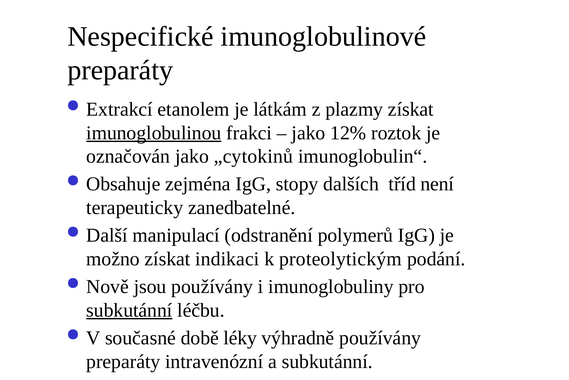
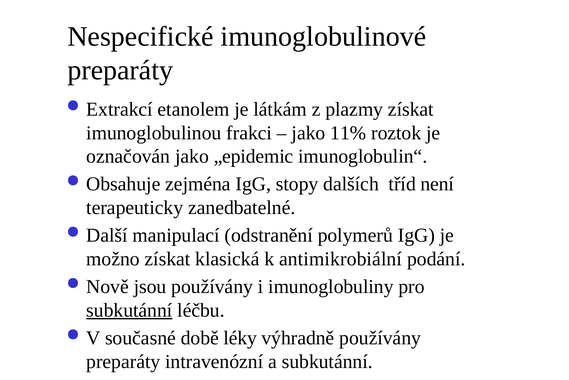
imunoglobulinou underline: present -> none
12%: 12% -> 11%
„cytokinů: „cytokinů -> „epidemic
indikaci: indikaci -> klasická
proteolytickým: proteolytickým -> antimikrobiální
